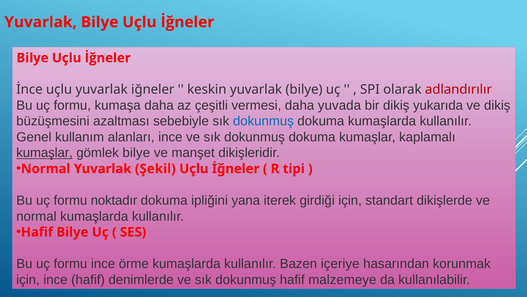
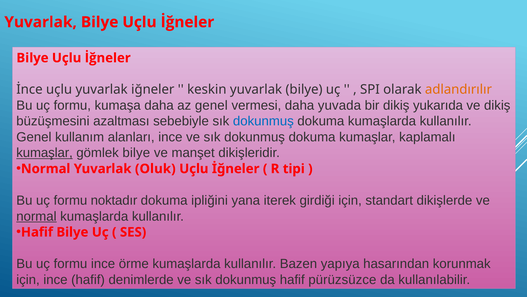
adlandırılır colour: red -> orange
az çeşitli: çeşitli -> genel
Şekil: Şekil -> Oluk
normal at (36, 216) underline: none -> present
içeriye: içeriye -> yapıya
malzemeye: malzemeye -> pürüzsüzce
